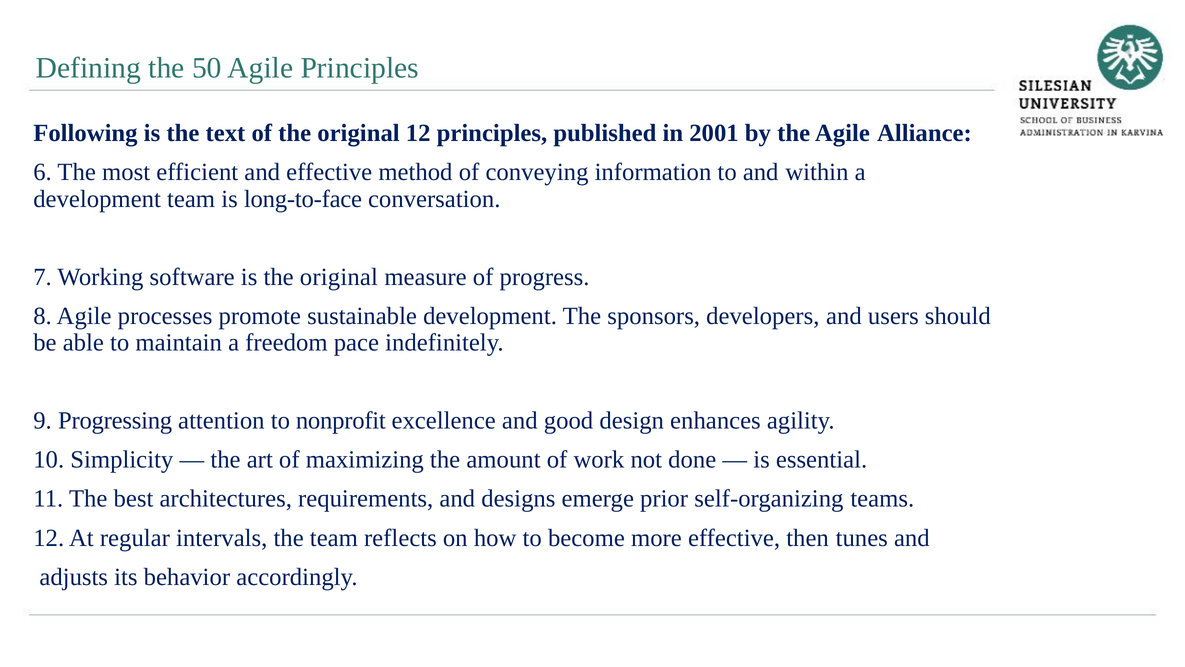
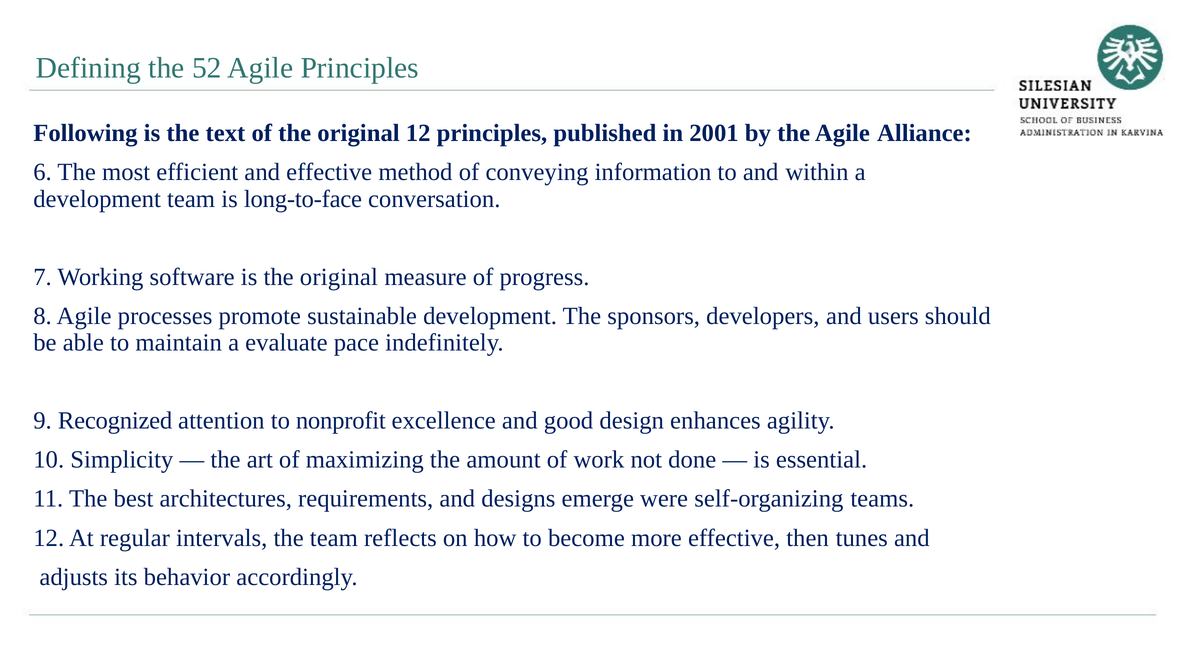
50: 50 -> 52
freedom: freedom -> evaluate
Progressing: Progressing -> Recognized
prior: prior -> were
